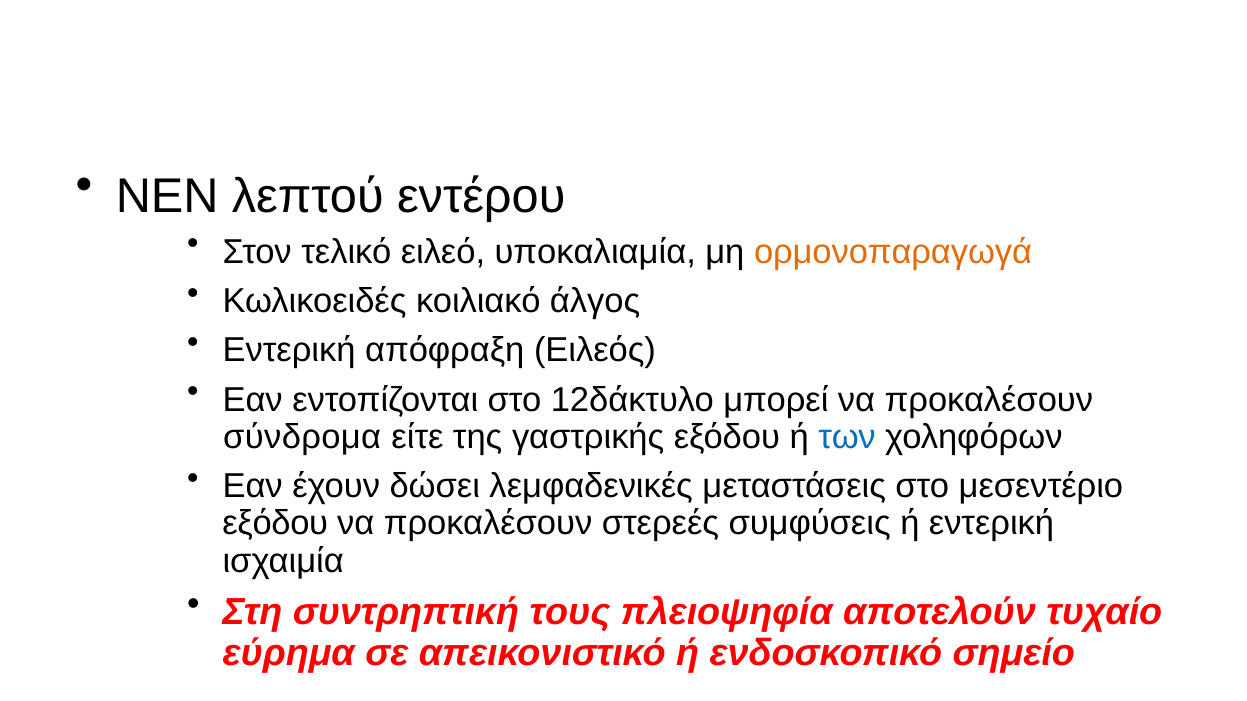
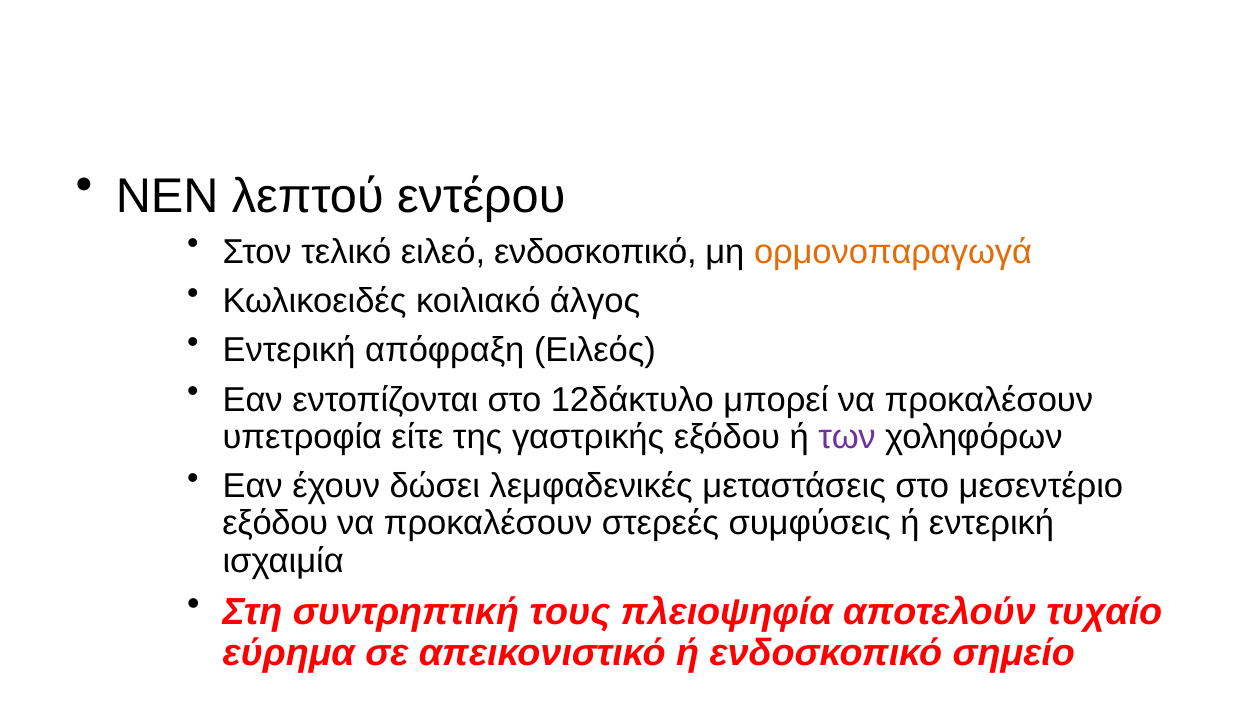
ειλεό υποκαλιαμία: υποκαλιαμία -> ενδοσκοπικό
σύνδρομα: σύνδρομα -> υπετροφία
των colour: blue -> purple
